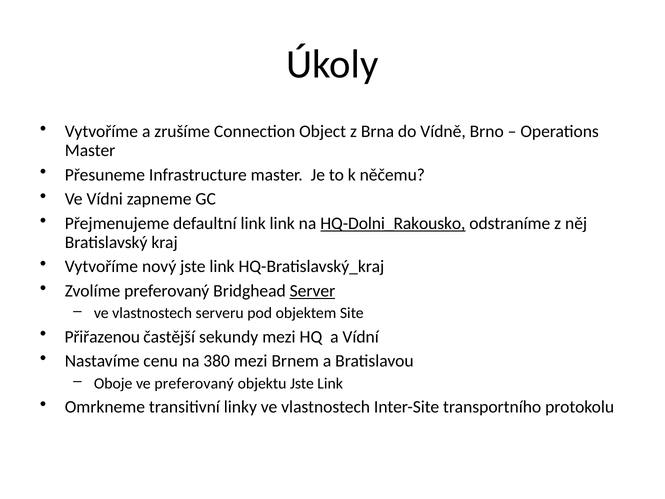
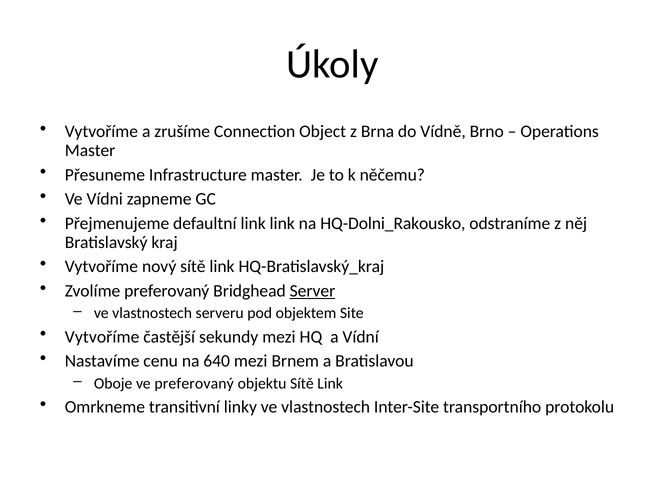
HQ-Dolni_Rakousko underline: present -> none
nový jste: jste -> sítě
Přiřazenou at (102, 337): Přiřazenou -> Vytvoříme
380: 380 -> 640
objektu Jste: Jste -> Sítě
